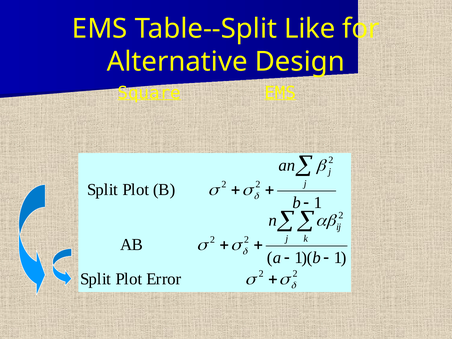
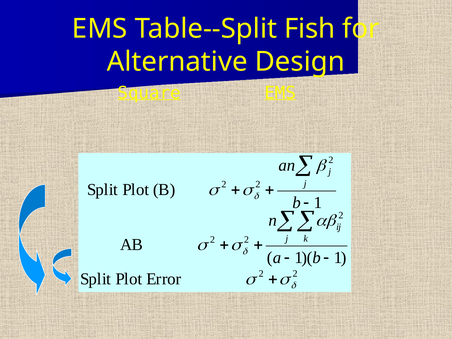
Like: Like -> Fish
